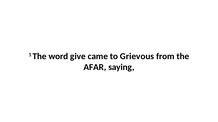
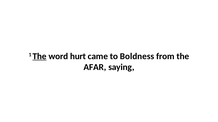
The at (40, 56) underline: none -> present
give: give -> hurt
Grievous: Grievous -> Boldness
